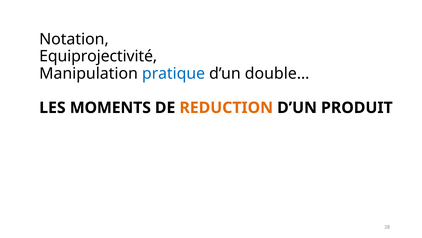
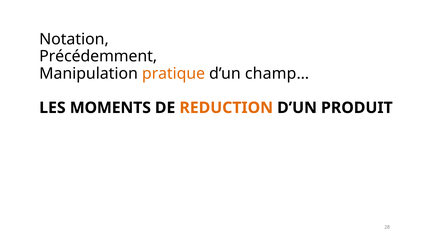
Equiprojectivité: Equiprojectivité -> Précédemment
pratique colour: blue -> orange
double…: double… -> champ…
